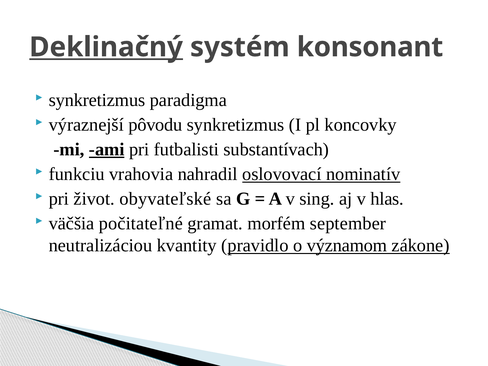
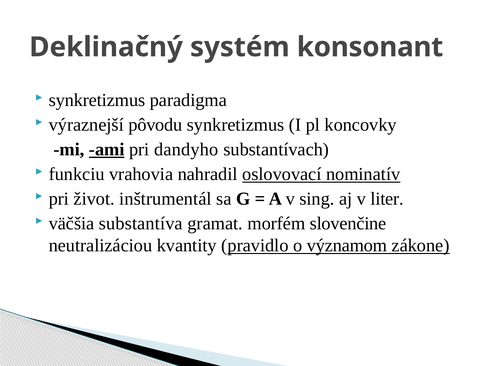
Deklinačný underline: present -> none
futbalisti: futbalisti -> dandyho
obyvateľské: obyvateľské -> inštrumentál
hlas: hlas -> liter
počitateľné: počitateľné -> substantíva
september: september -> slovenčine
